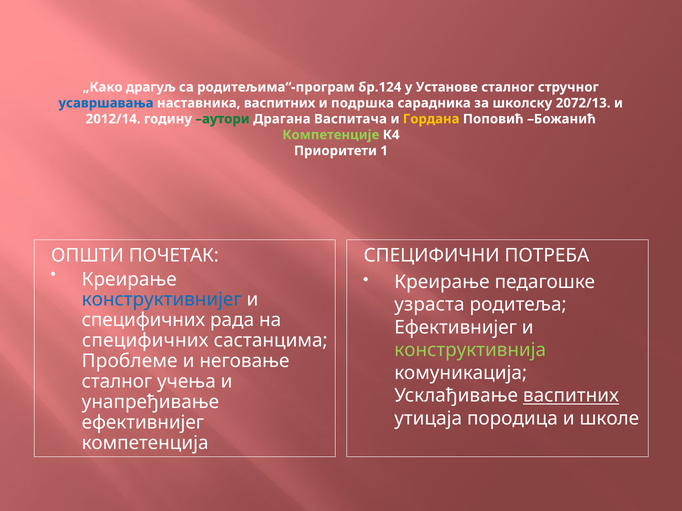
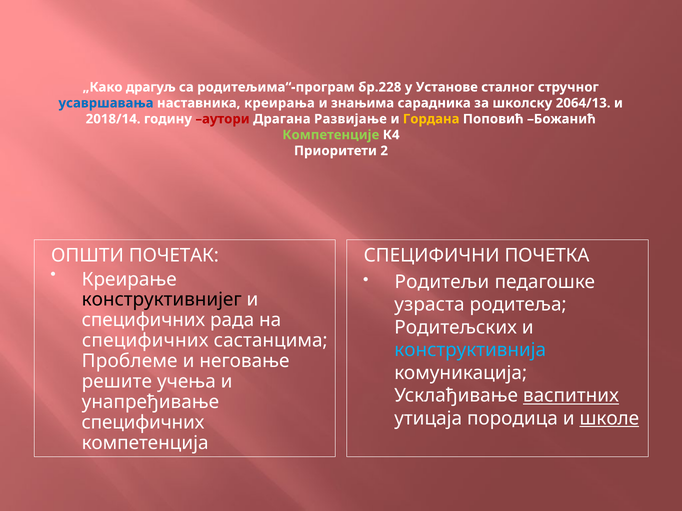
бр.124: бр.124 -> бр.228
наставника васпитних: васпитних -> креирања
подршка: подршка -> знањима
2072/13: 2072/13 -> 2064/13
2012/14: 2012/14 -> 2018/14
аутори colour: green -> red
Васпитача: Васпитача -> Развијање
1: 1 -> 2
ПОТРЕБА: ПОТРЕБА -> ПОЧЕТКА
Креирање at (442, 282): Креирање -> Родитељи
конструктивнијег colour: blue -> black
Ефективнијег at (456, 328): Ефективнијег -> Родитељских
конструктивнија colour: light green -> light blue
сталног at (117, 382): сталног -> решите
школе underline: none -> present
ефективнијег at (143, 423): ефективнијег -> специфичних
